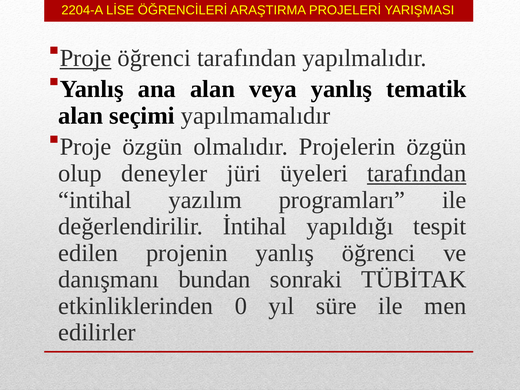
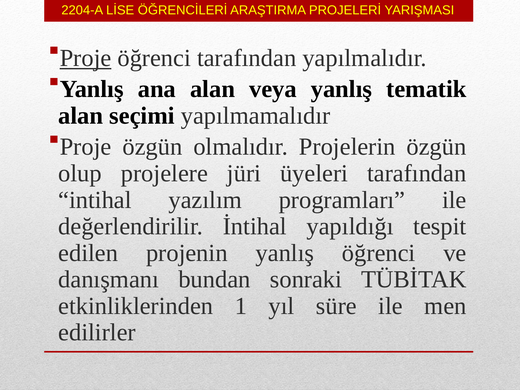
deneyler: deneyler -> projelere
tarafından at (417, 173) underline: present -> none
0: 0 -> 1
